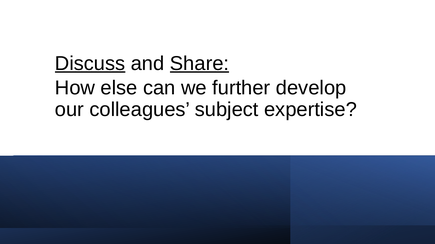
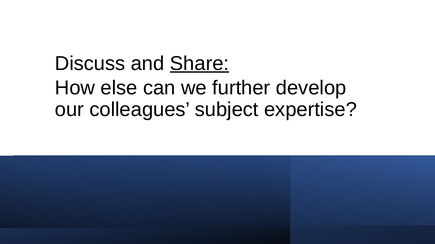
Discuss underline: present -> none
